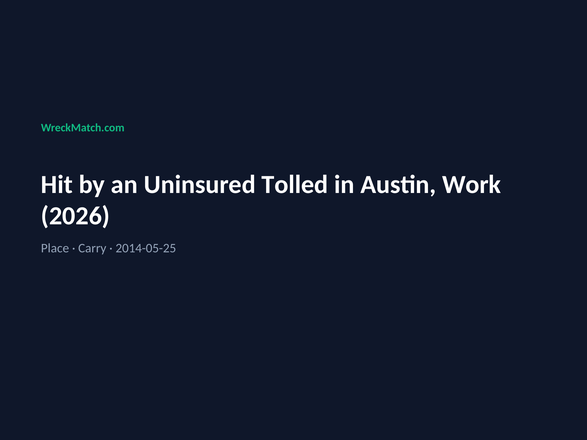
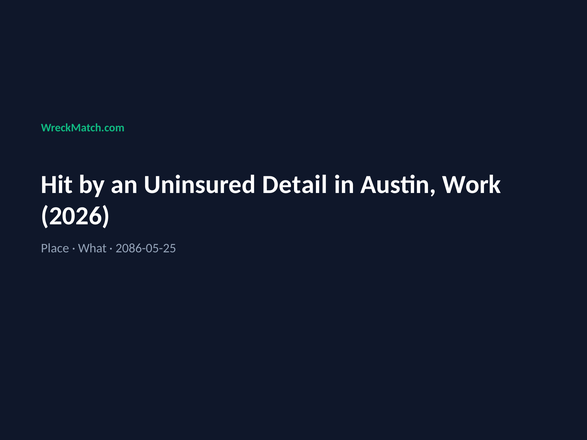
Tolled: Tolled -> Detail
Carry: Carry -> What
2014-05-25: 2014-05-25 -> 2086-05-25
